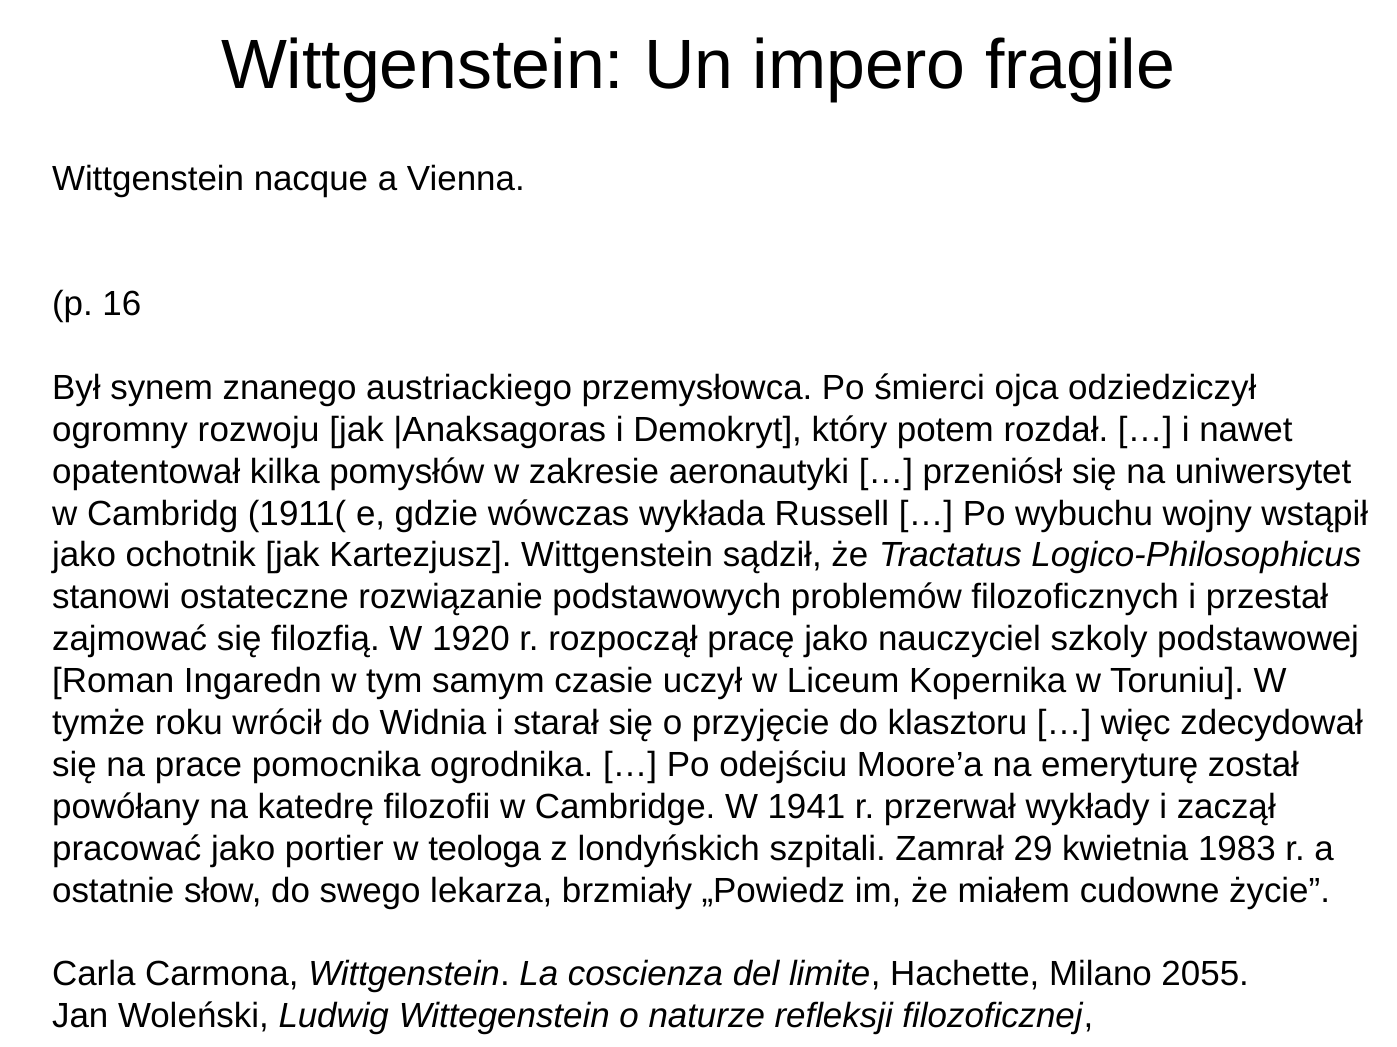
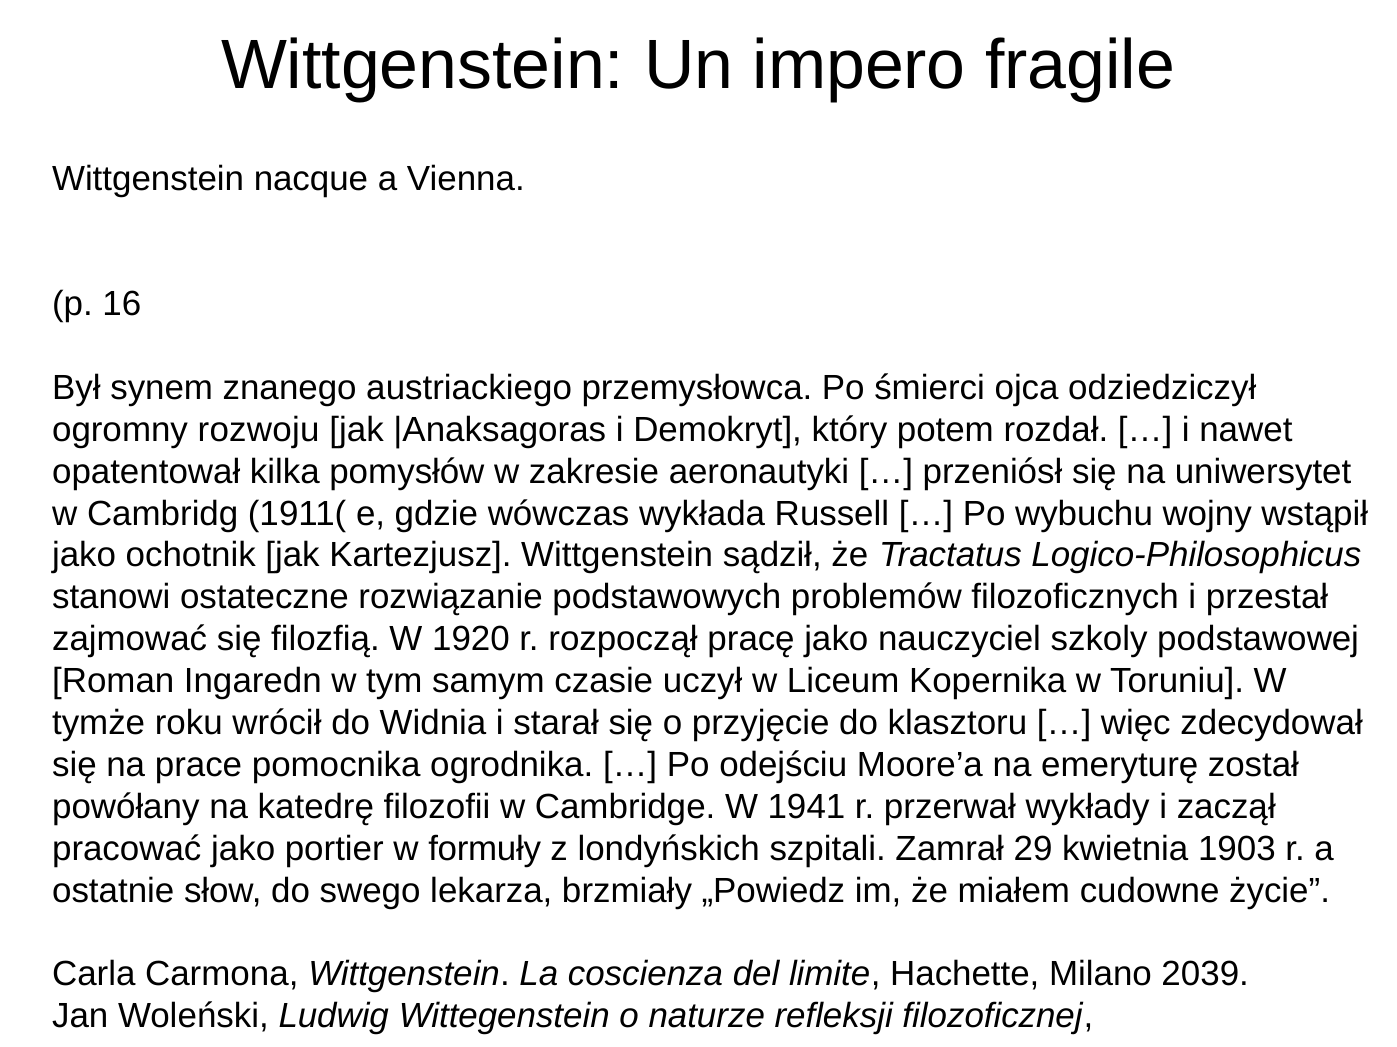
teologa: teologa -> formuły
1983: 1983 -> 1903
2055: 2055 -> 2039
